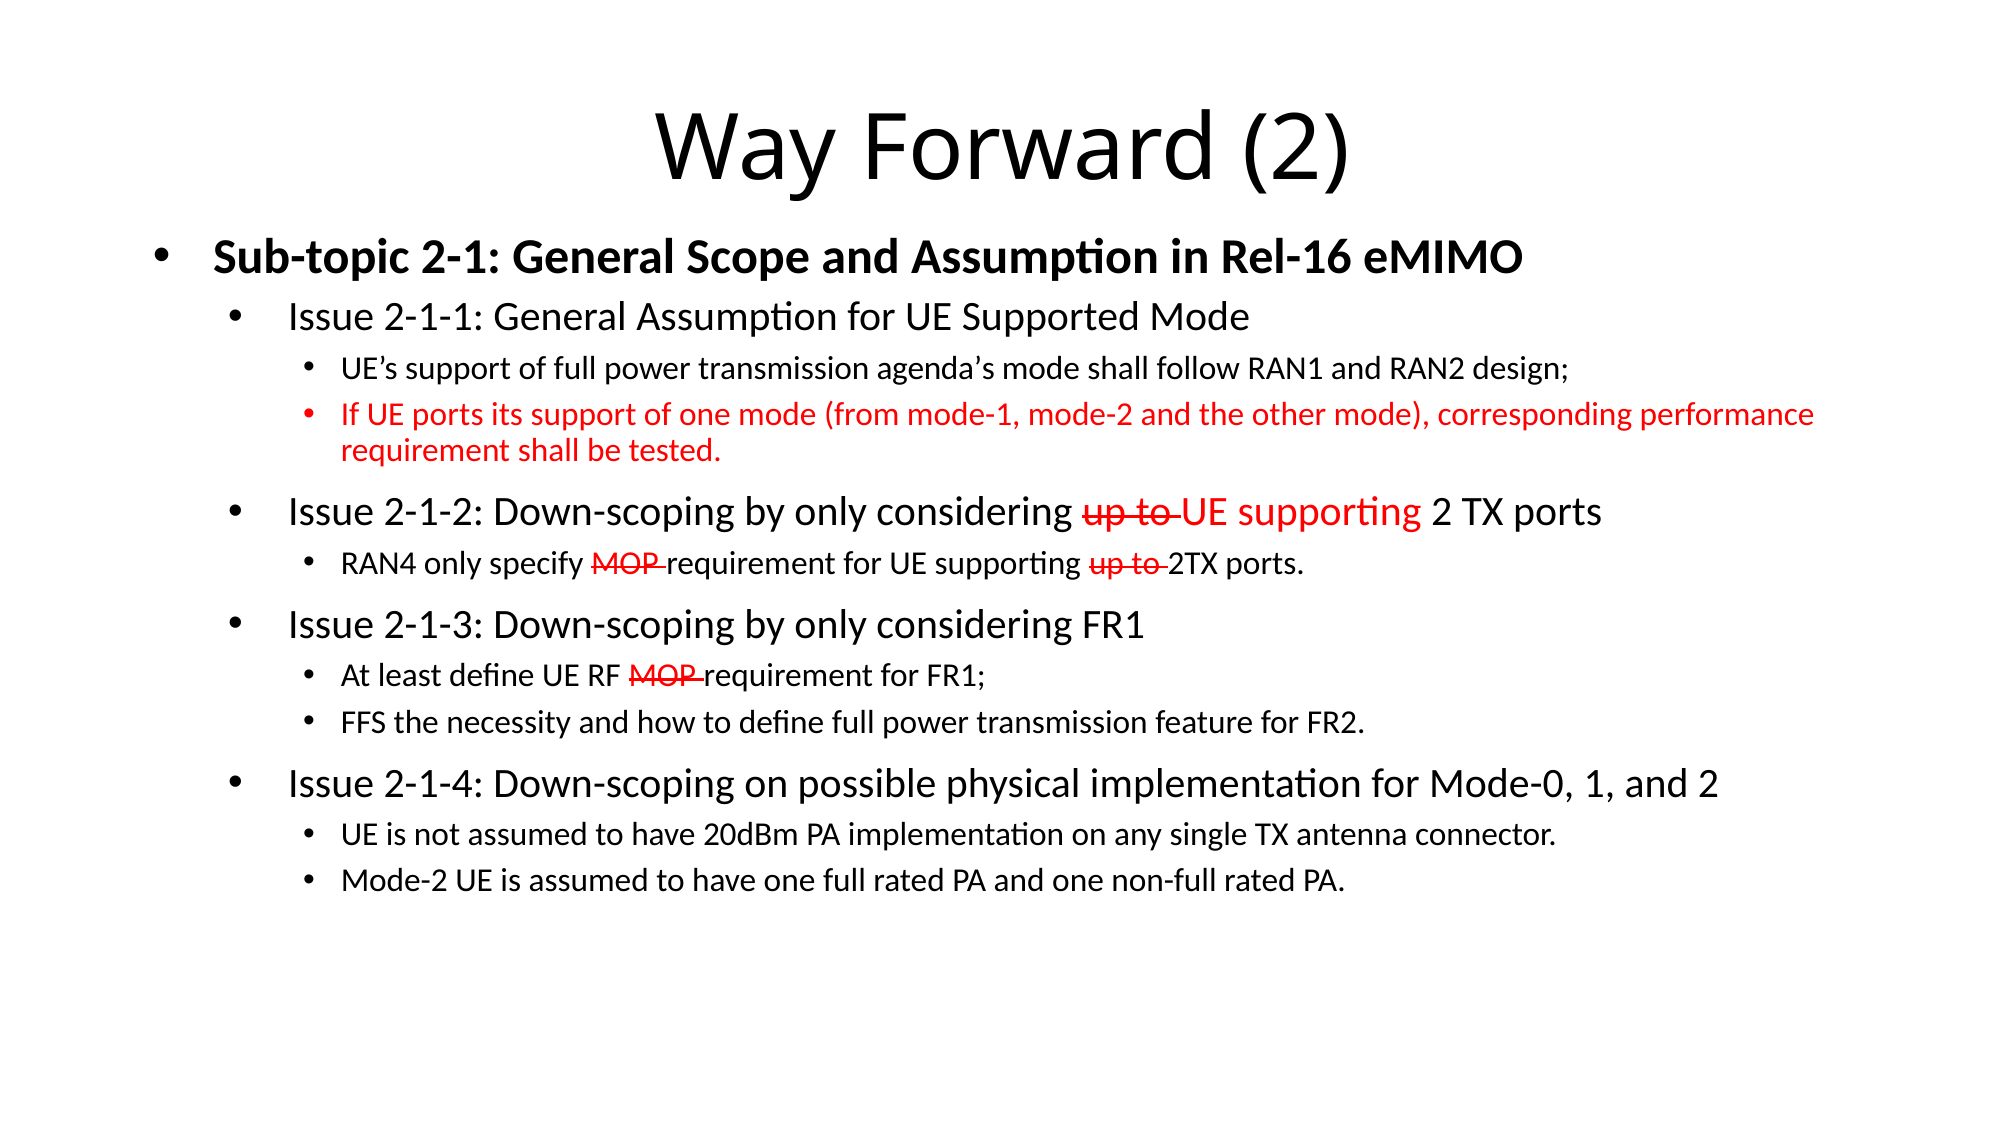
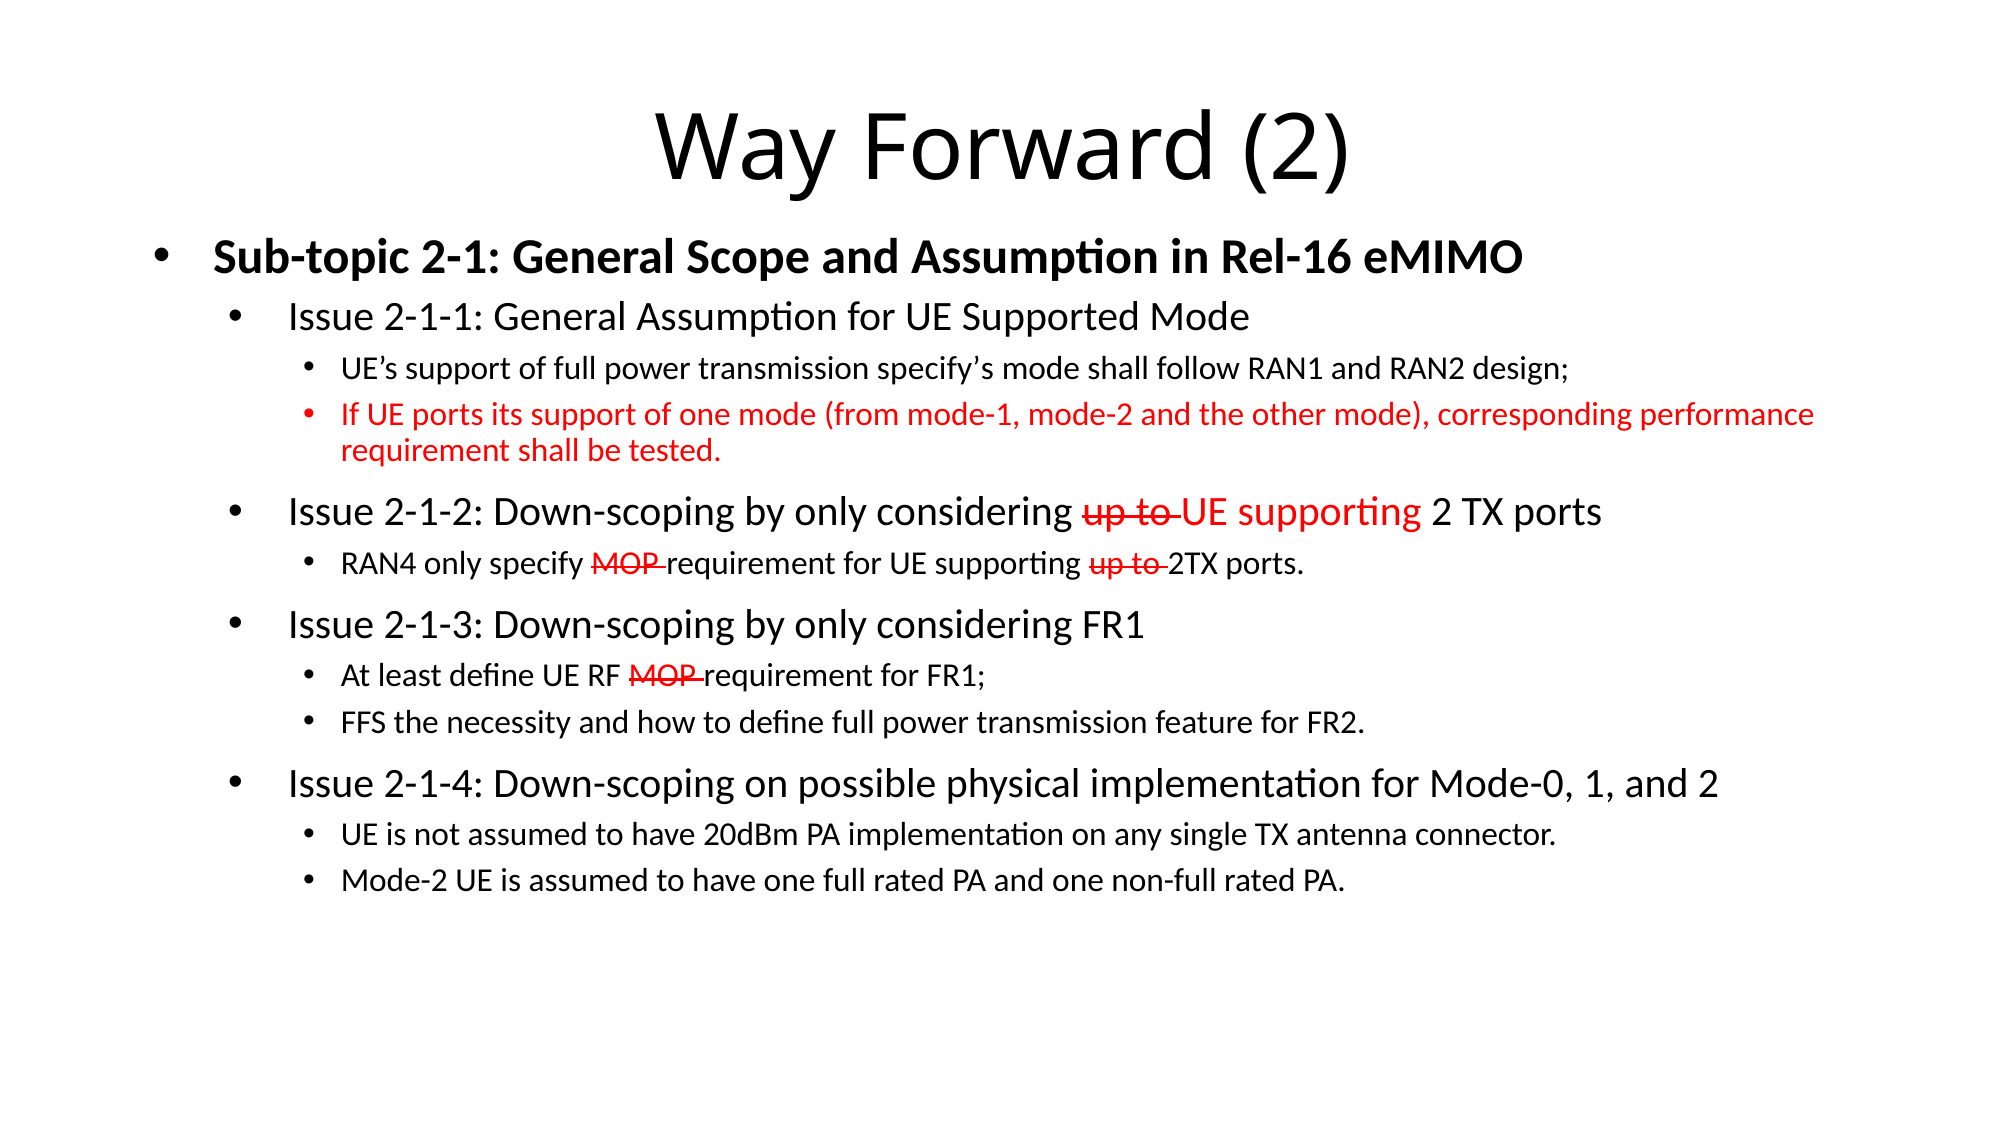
agenda’s: agenda’s -> specify’s
